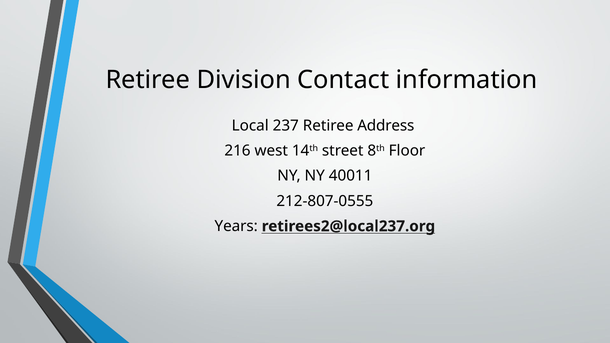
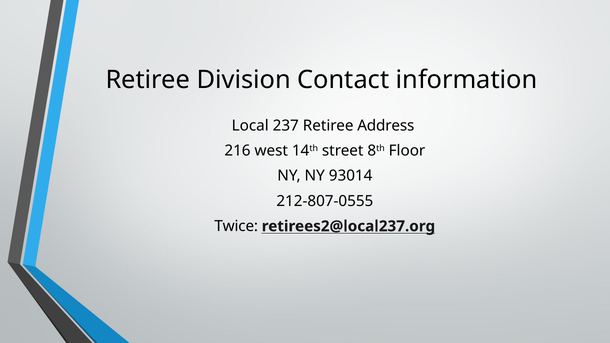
40011: 40011 -> 93014
Years: Years -> Twice
